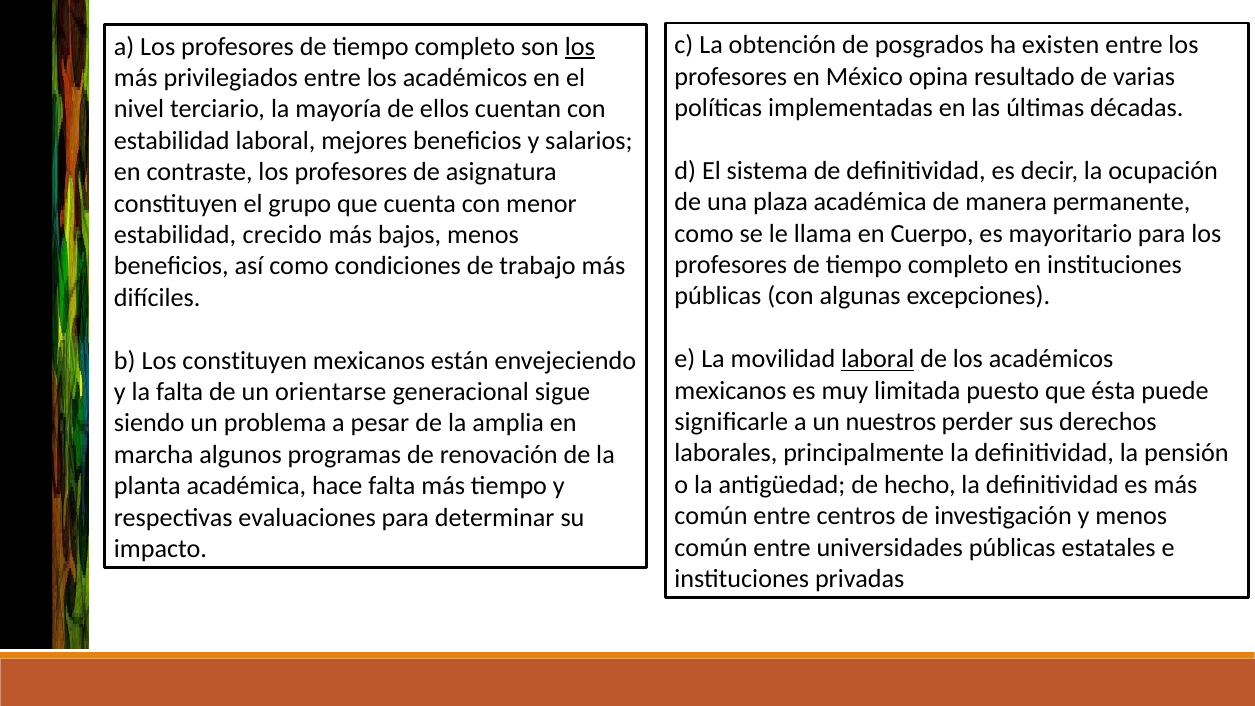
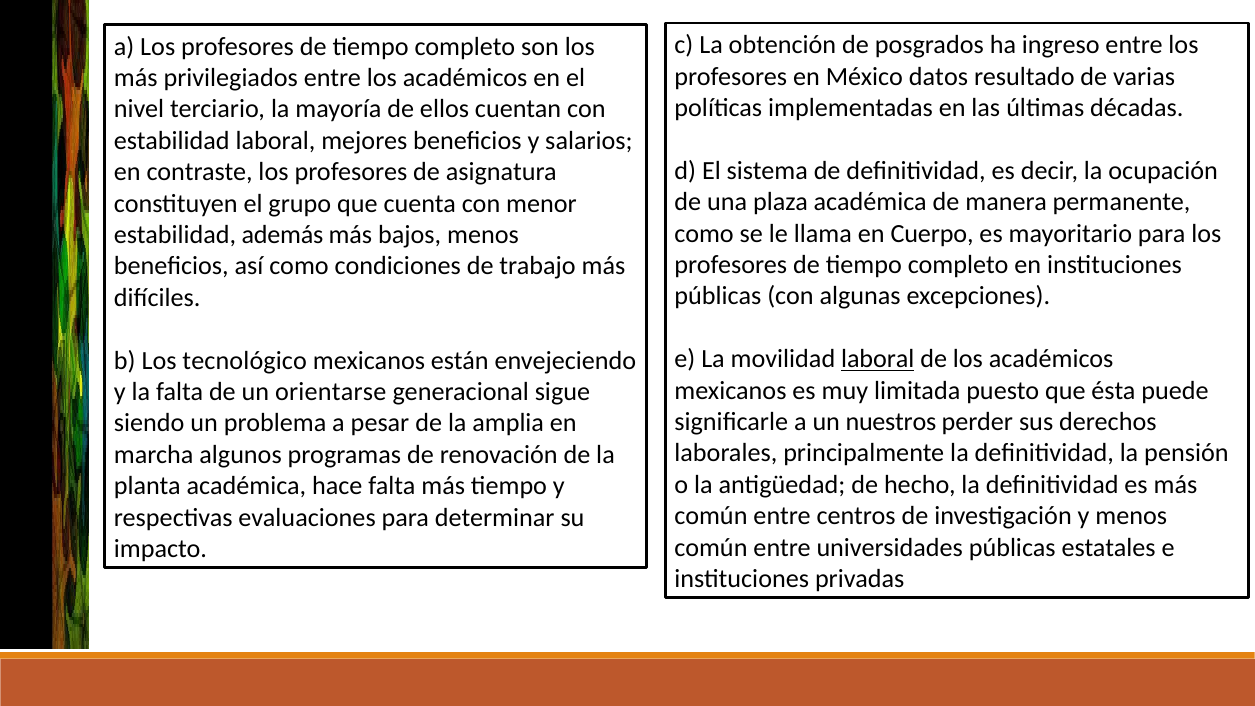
existen: existen -> ingreso
los at (580, 47) underline: present -> none
opina: opina -> datos
crecido: crecido -> además
Los constituyen: constituyen -> tecnológico
